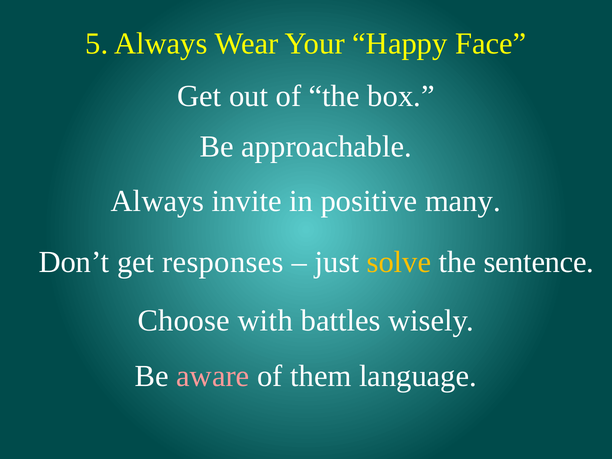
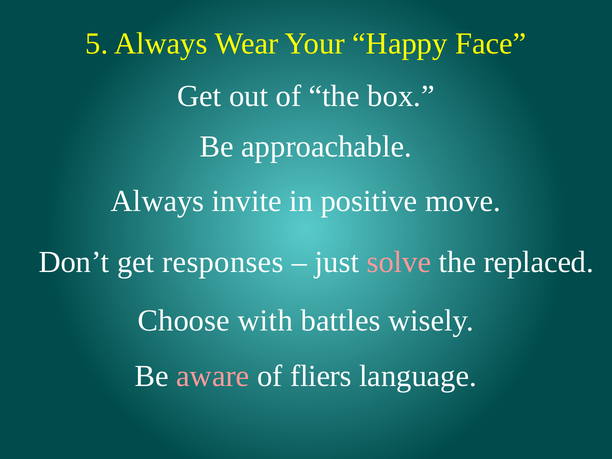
many: many -> move
solve colour: yellow -> pink
sentence: sentence -> replaced
them: them -> fliers
